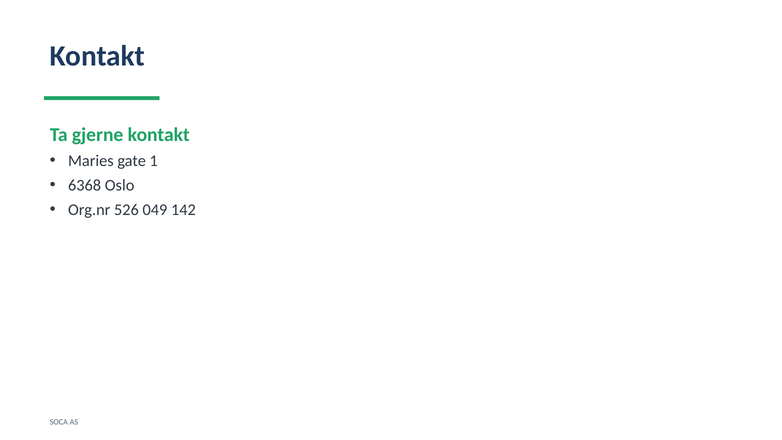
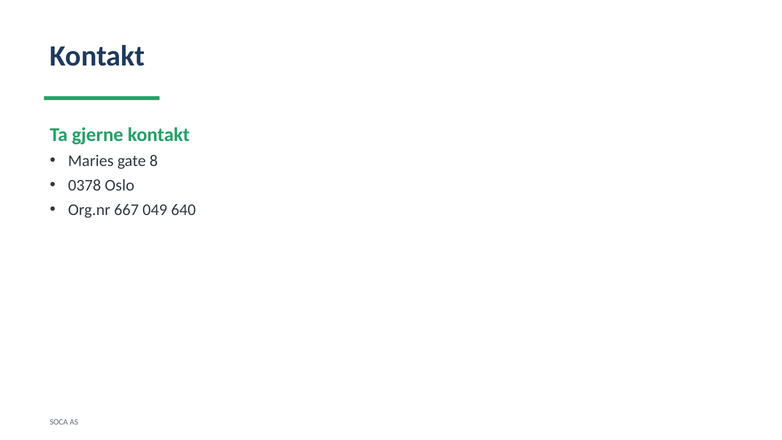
1: 1 -> 8
6368: 6368 -> 0378
526: 526 -> 667
142: 142 -> 640
